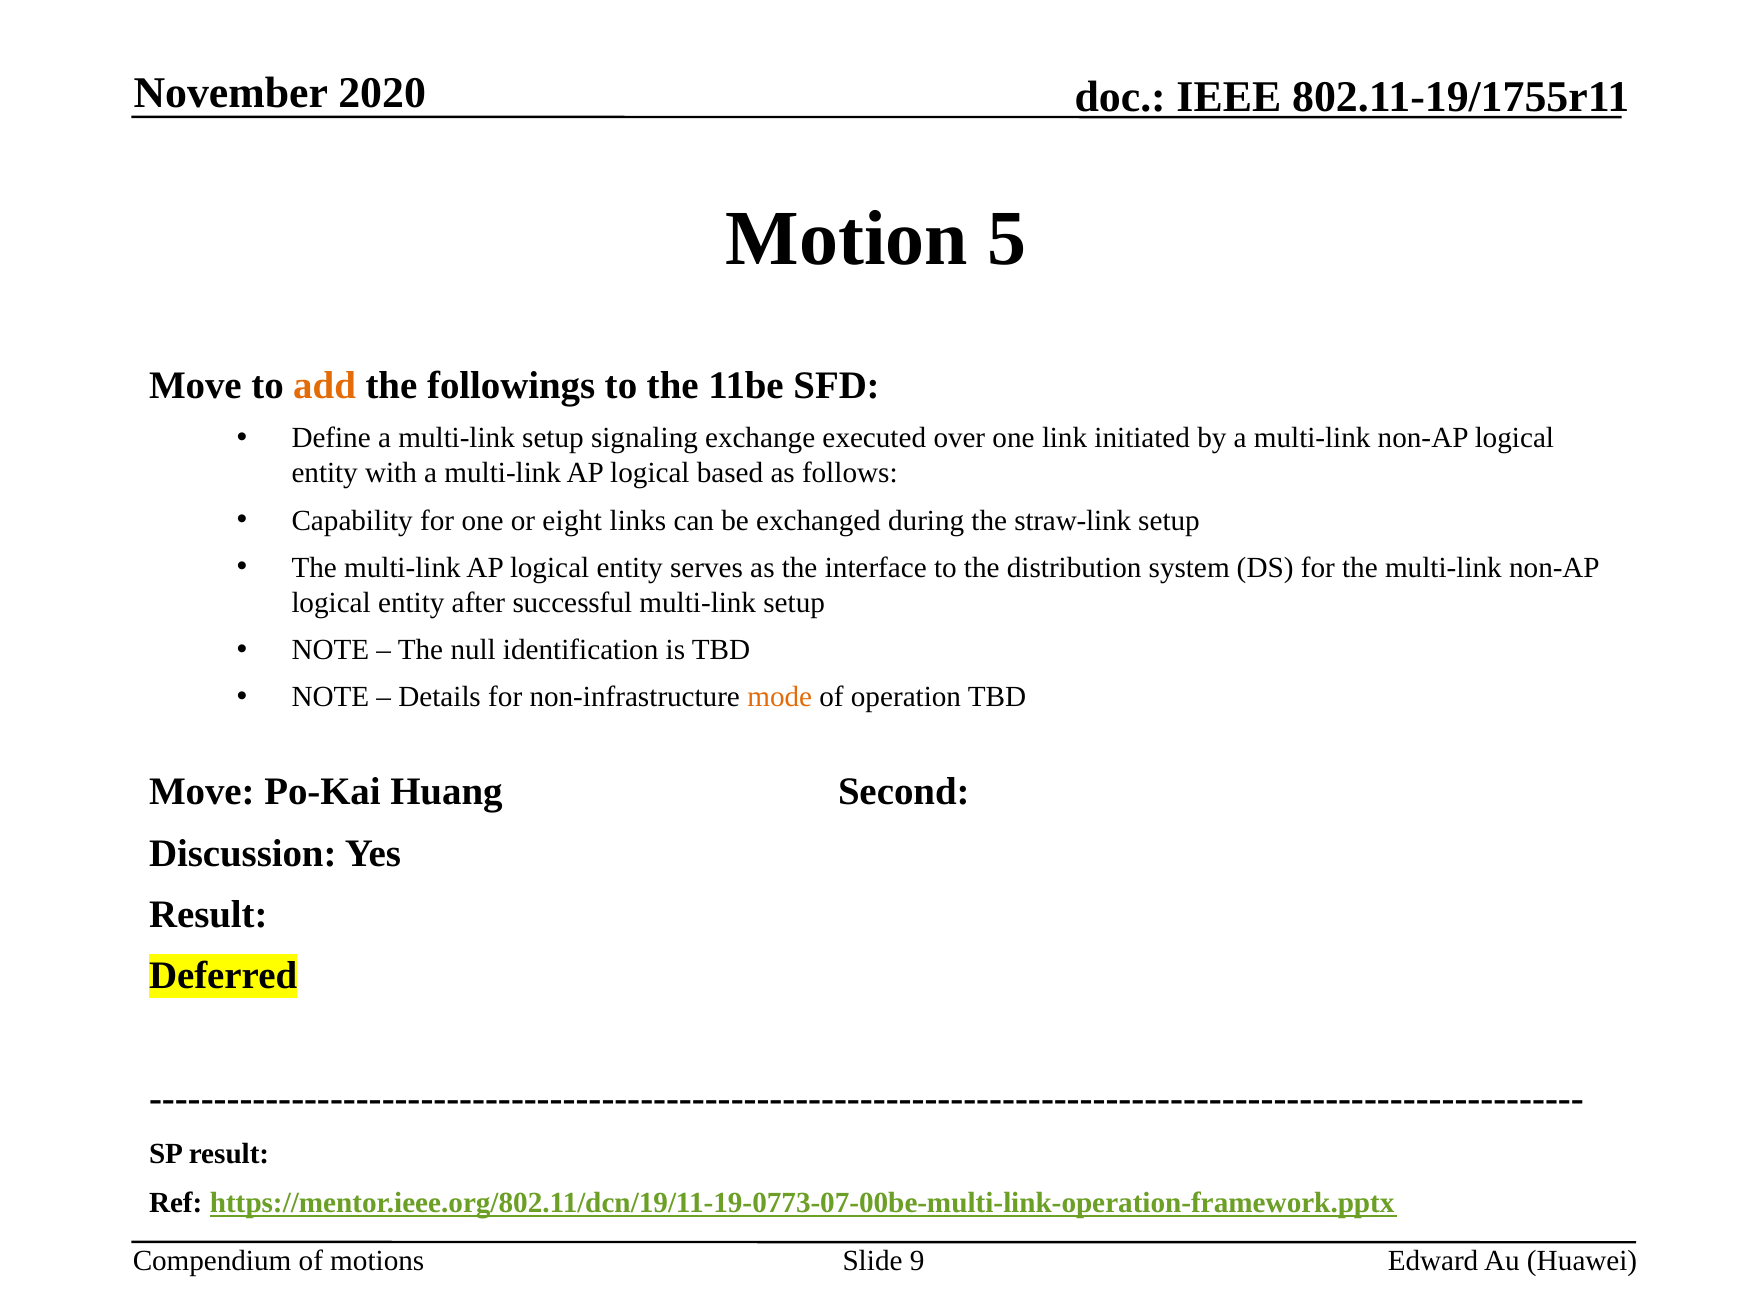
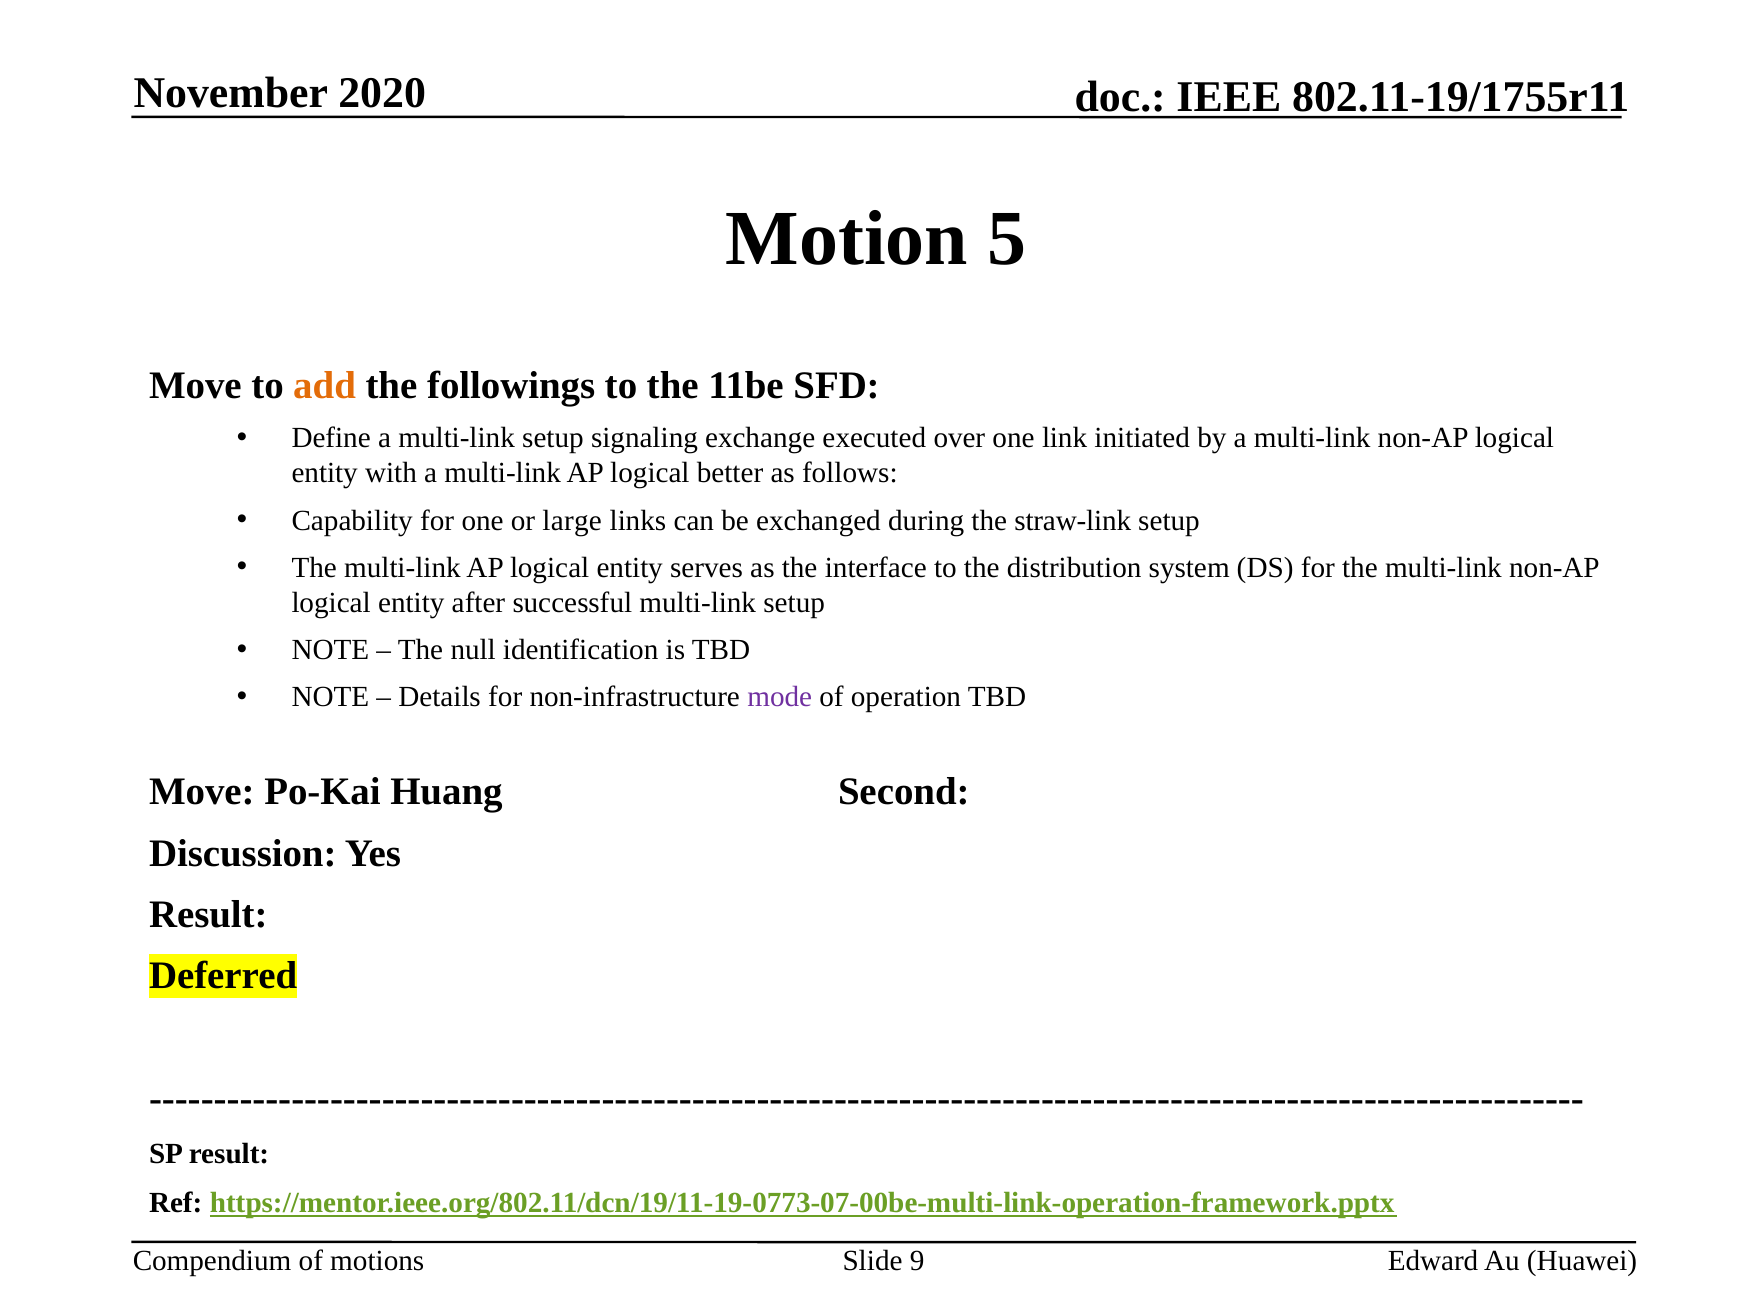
based: based -> better
eight: eight -> large
mode colour: orange -> purple
